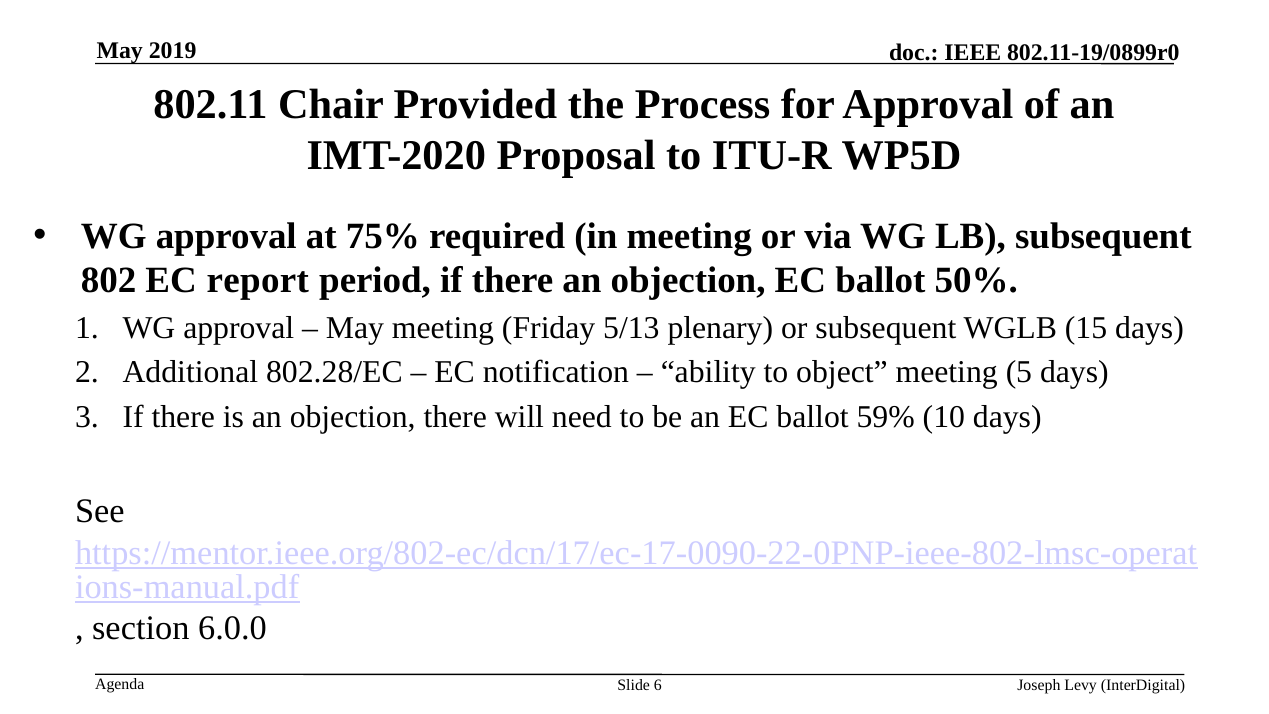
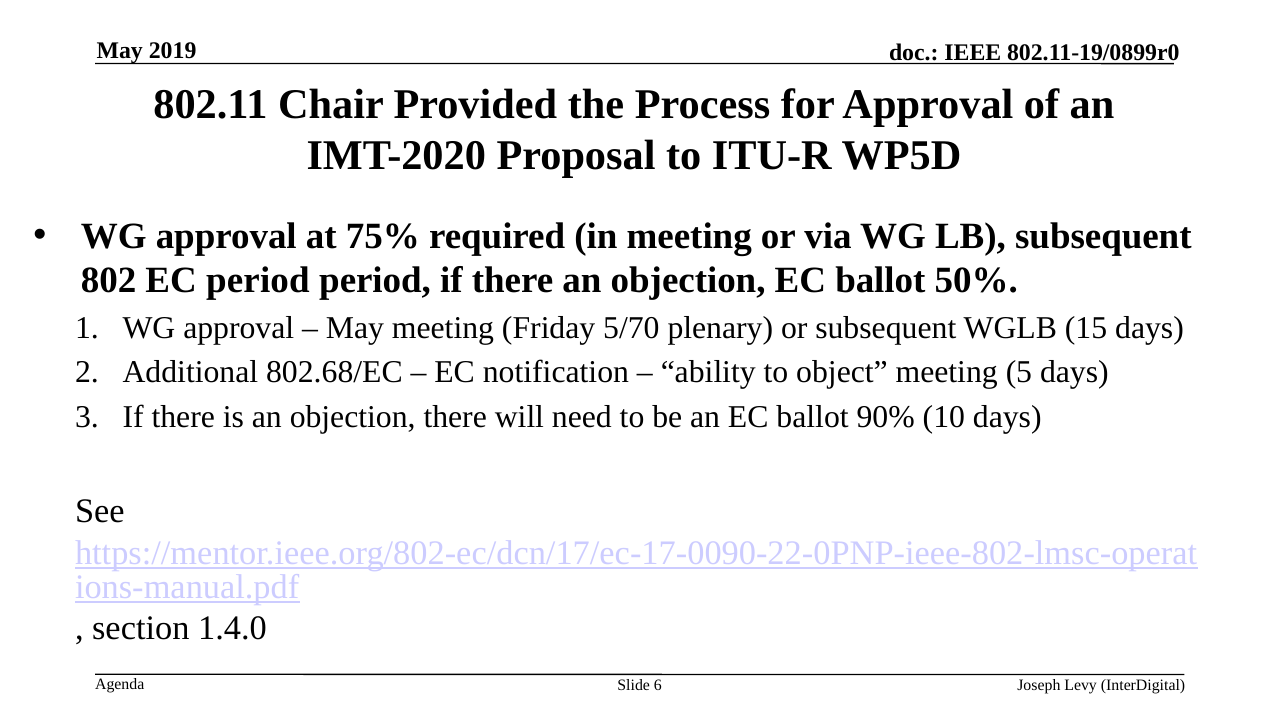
EC report: report -> period
5/13: 5/13 -> 5/70
802.28/EC: 802.28/EC -> 802.68/EC
59%: 59% -> 90%
6.0.0: 6.0.0 -> 1.4.0
